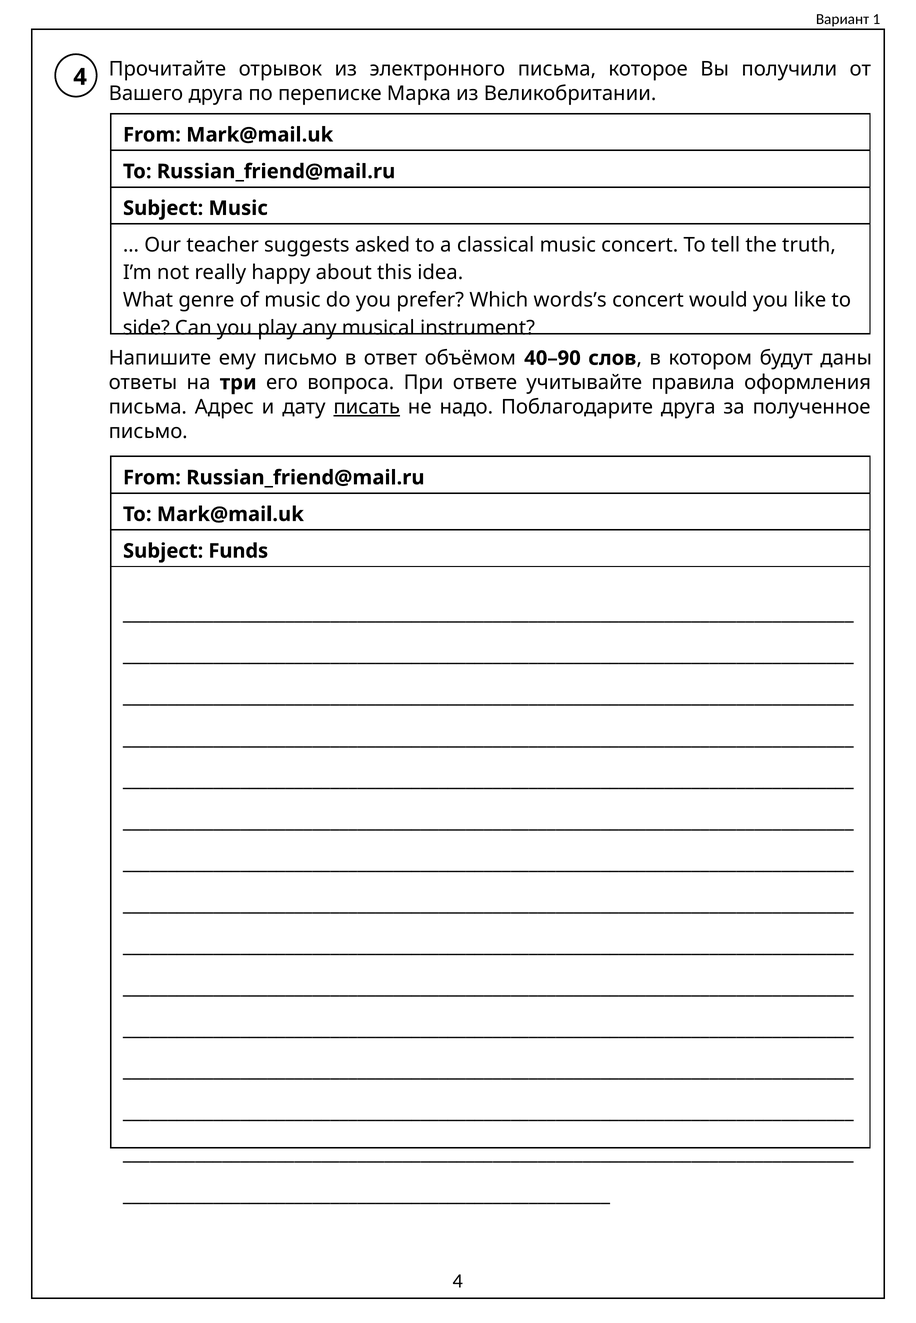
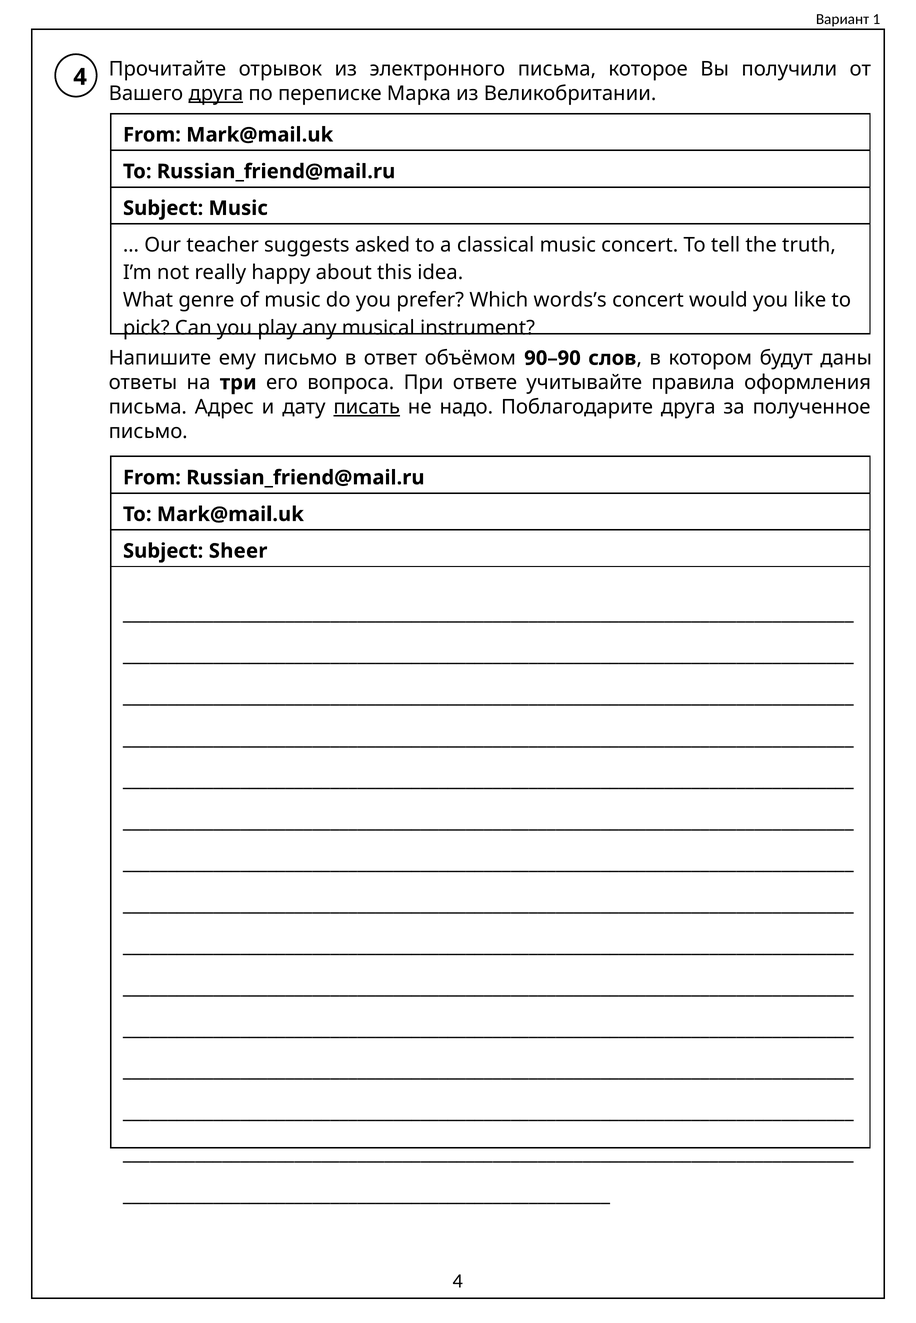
друга at (216, 94) underline: none -> present
side: side -> pick
40–90: 40–90 -> 90–90
Funds: Funds -> Sheer
